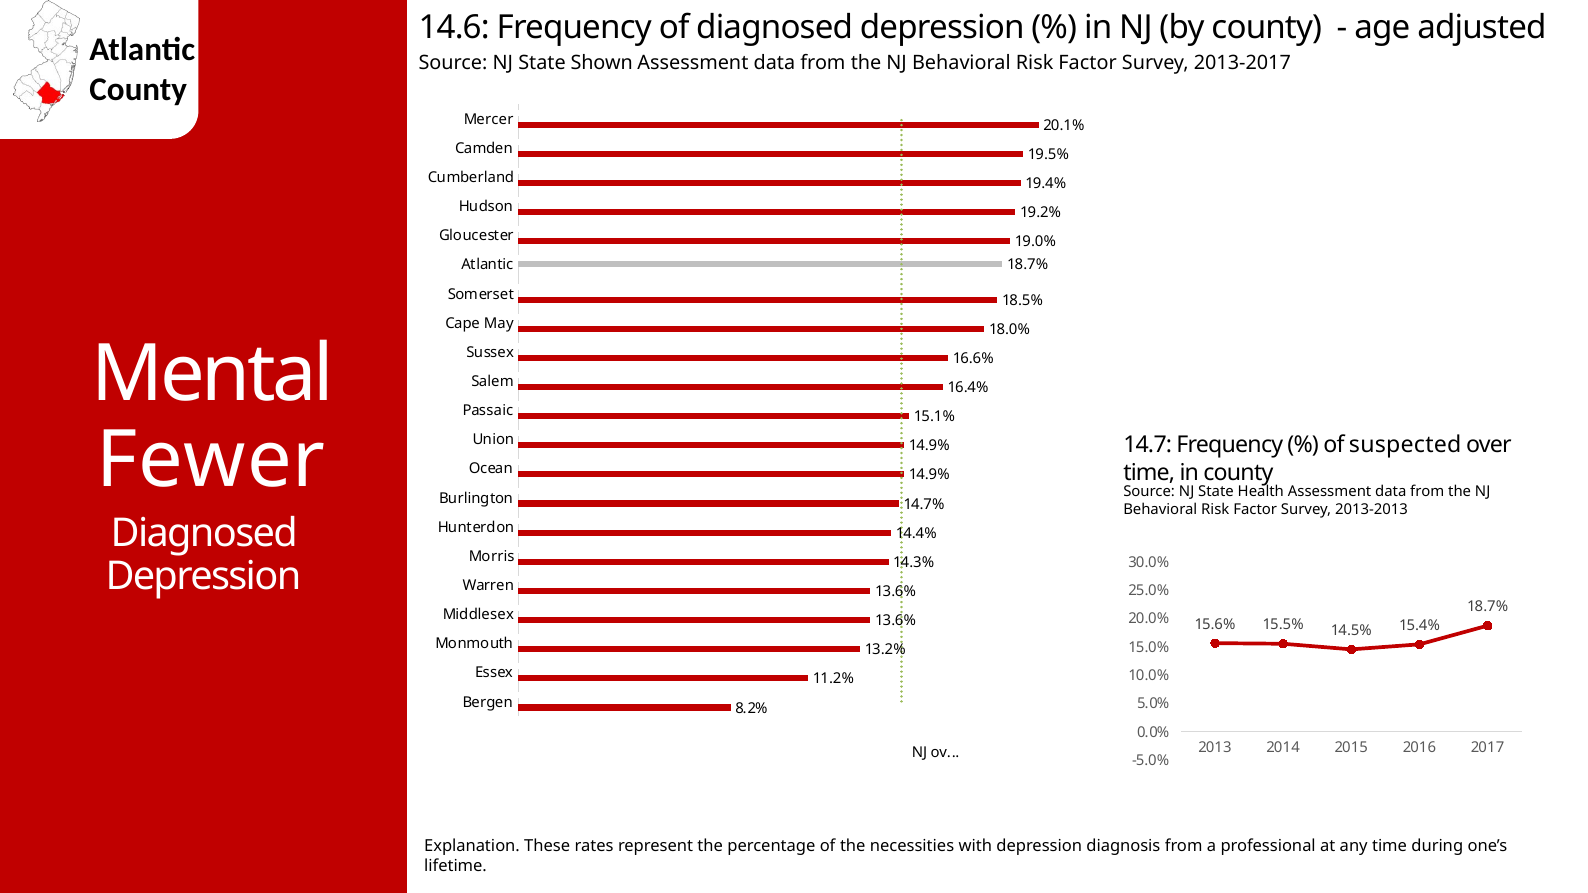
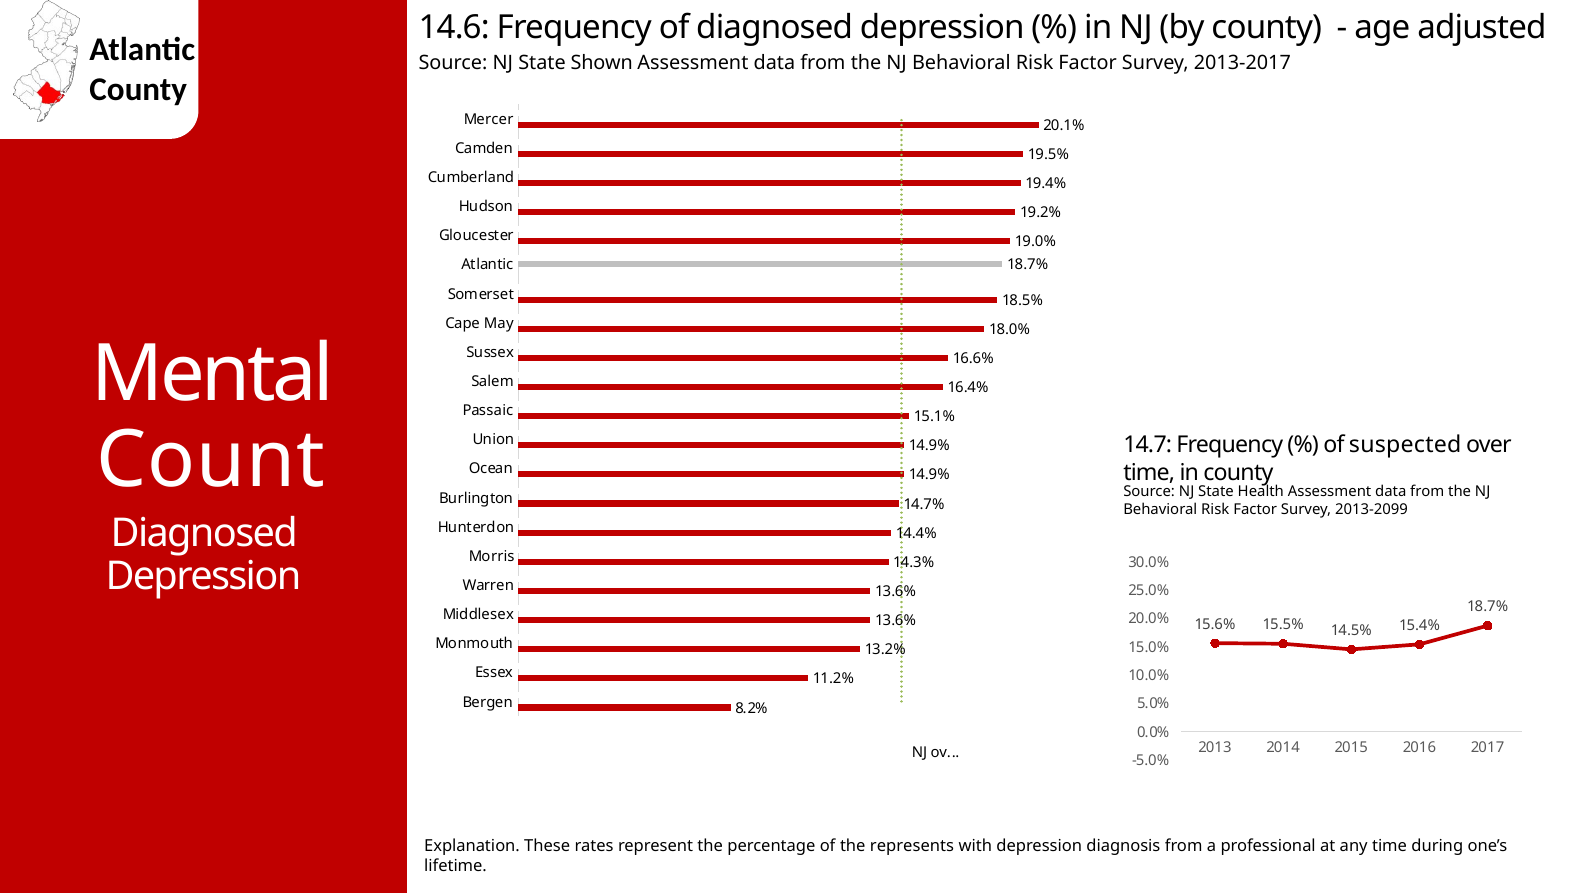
Fewer: Fewer -> Count
2013-2013: 2013-2013 -> 2013-2099
necessities: necessities -> represents
